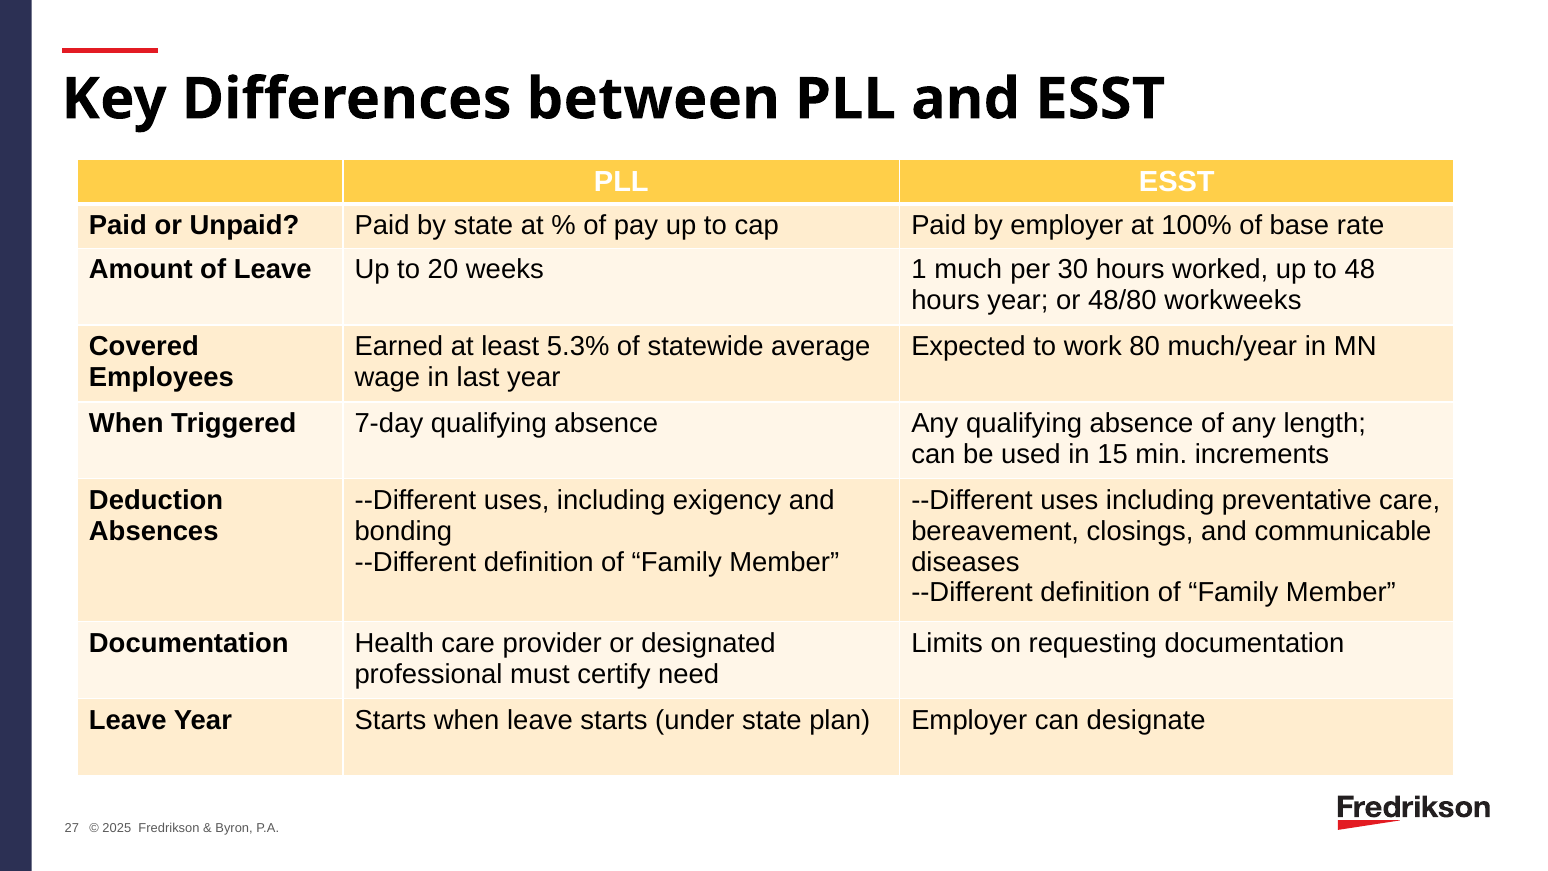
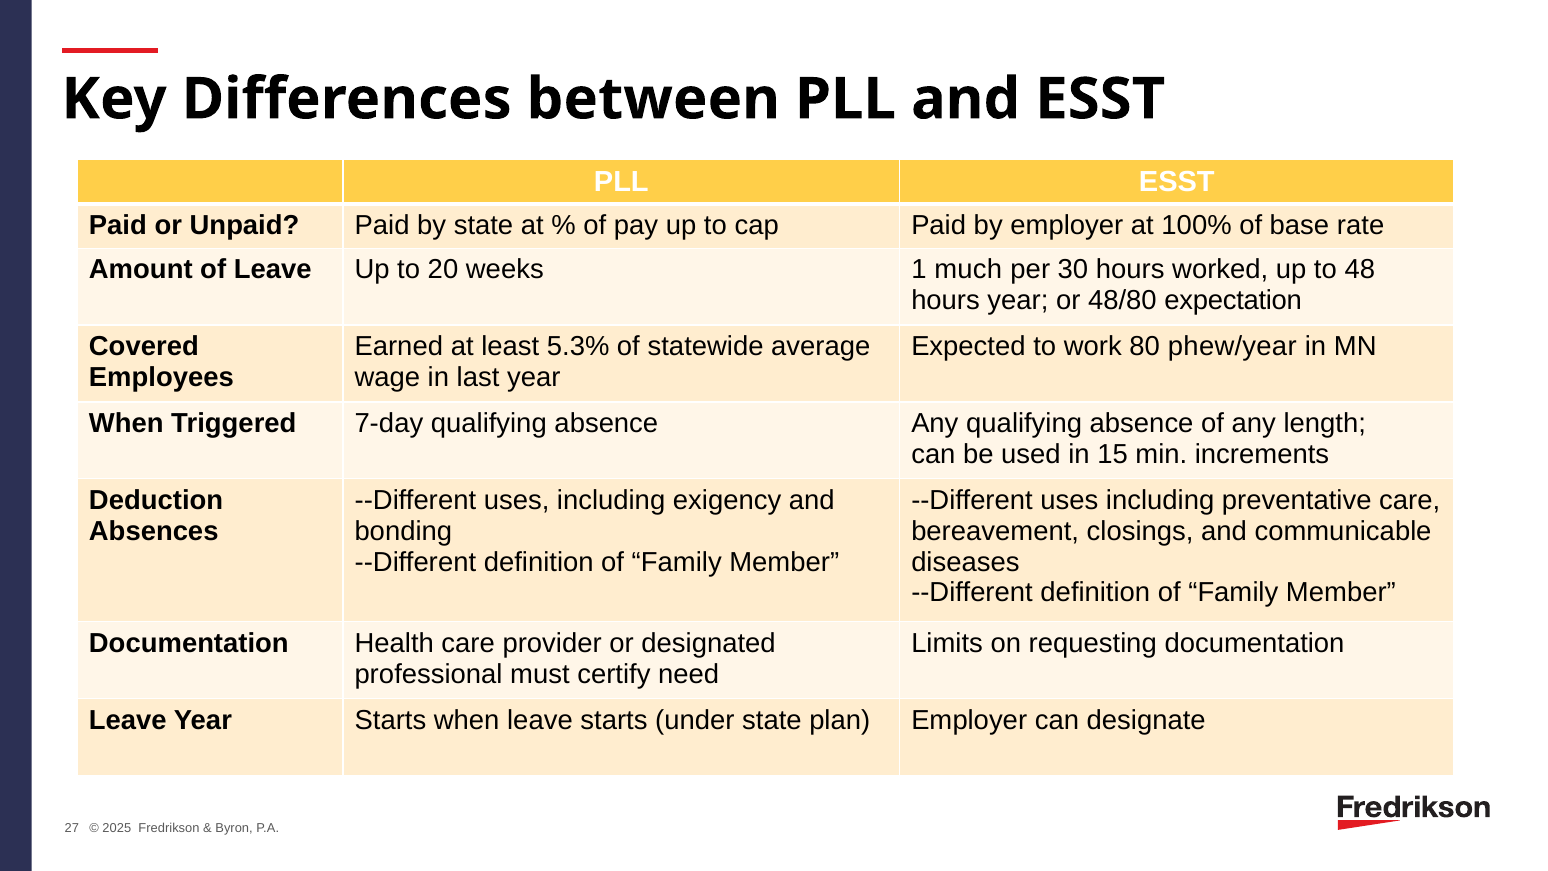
workweeks: workweeks -> expectation
much/year: much/year -> phew/year
